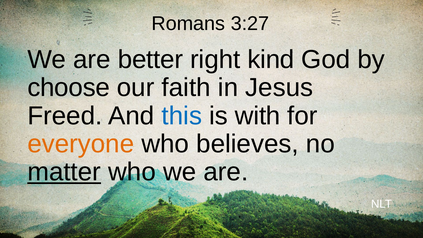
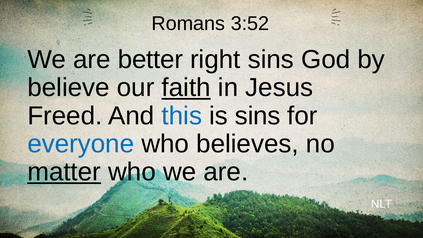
3:27: 3:27 -> 3:52
right kind: kind -> sins
choose: choose -> believe
faith underline: none -> present
is with: with -> sins
everyone colour: orange -> blue
